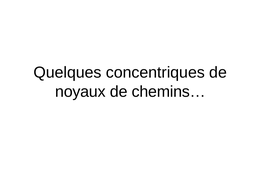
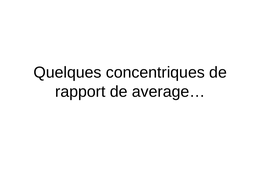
noyaux: noyaux -> rapport
chemins…: chemins… -> average…
